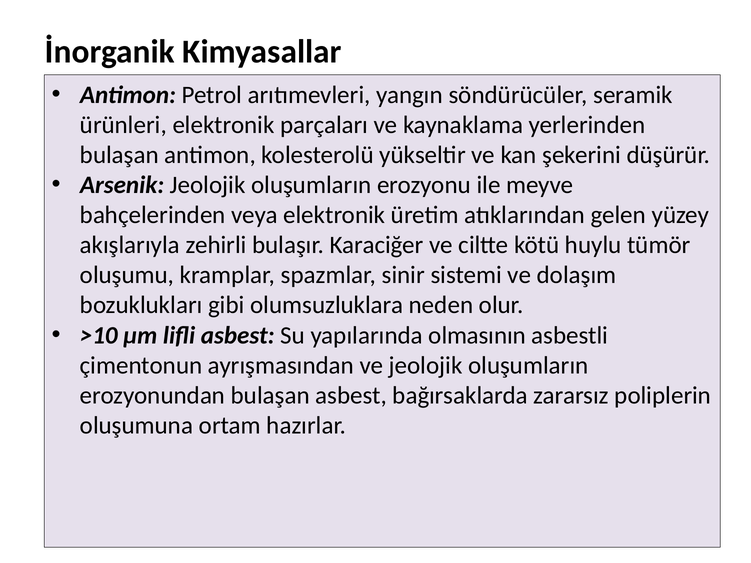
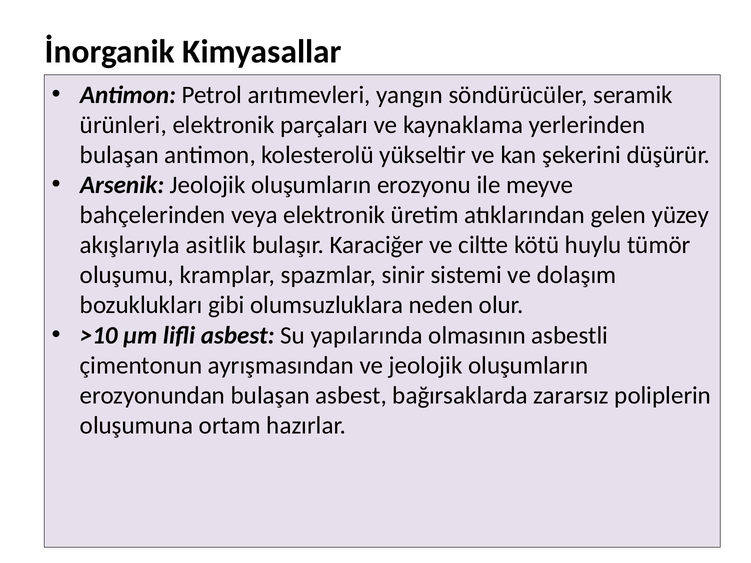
zehirli: zehirli -> asitlik
